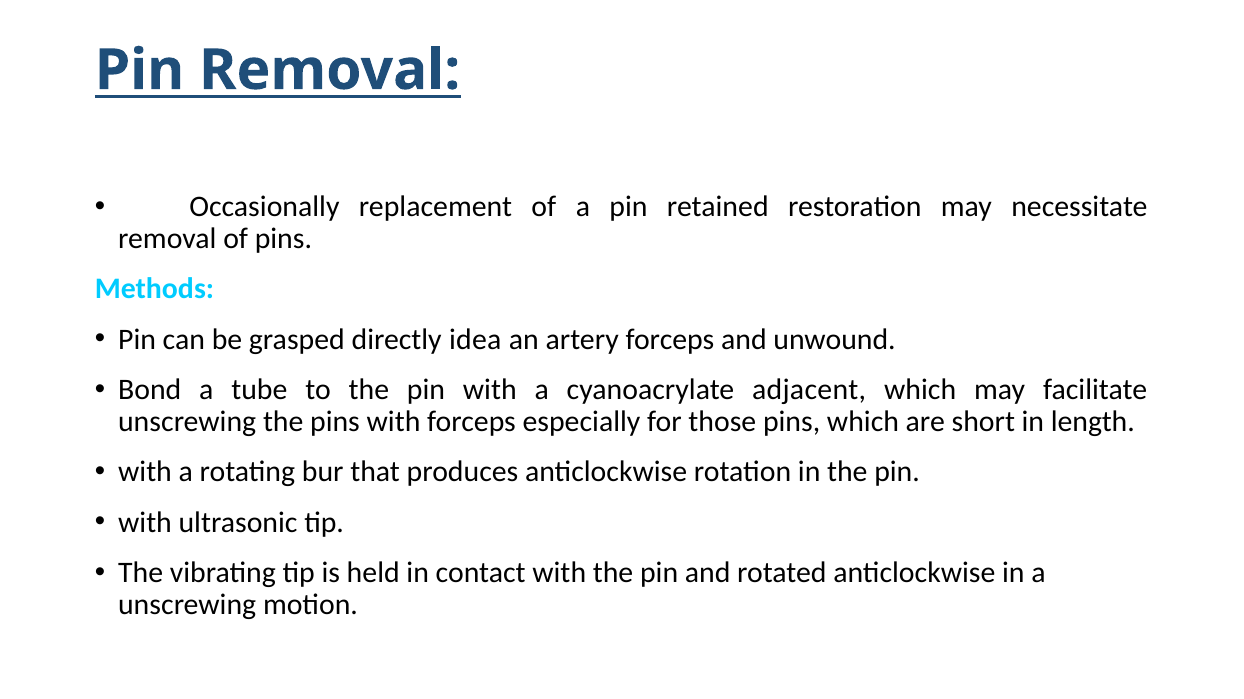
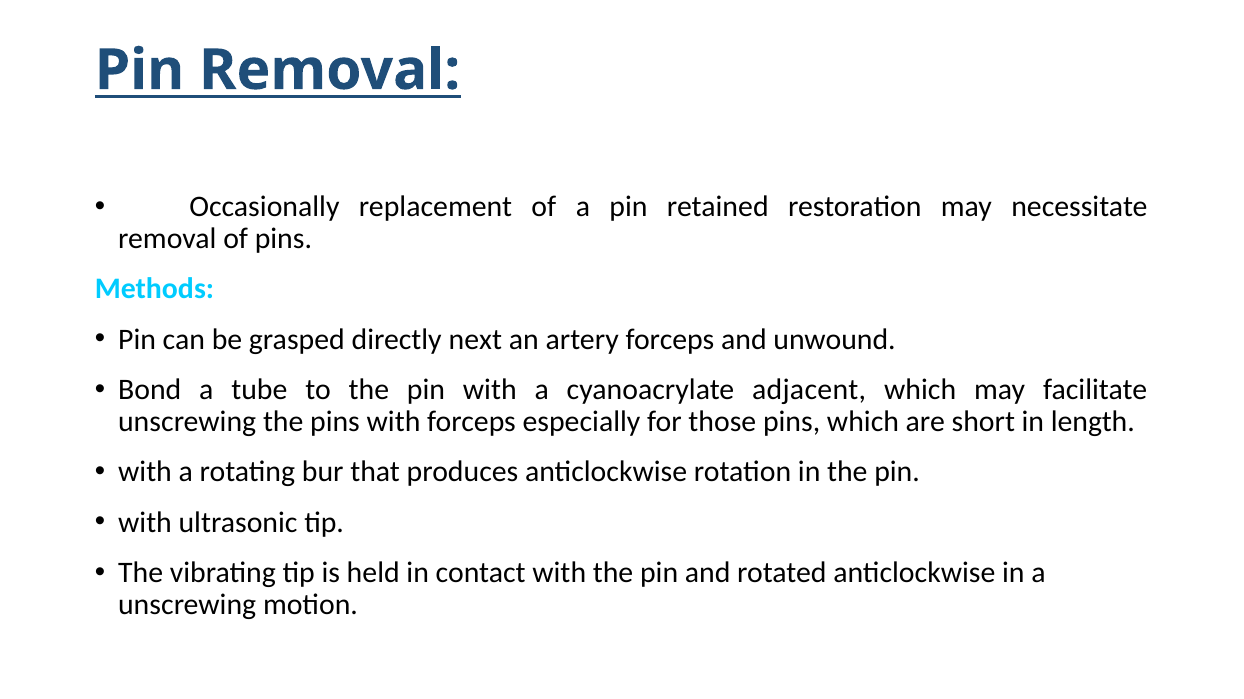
idea: idea -> next
